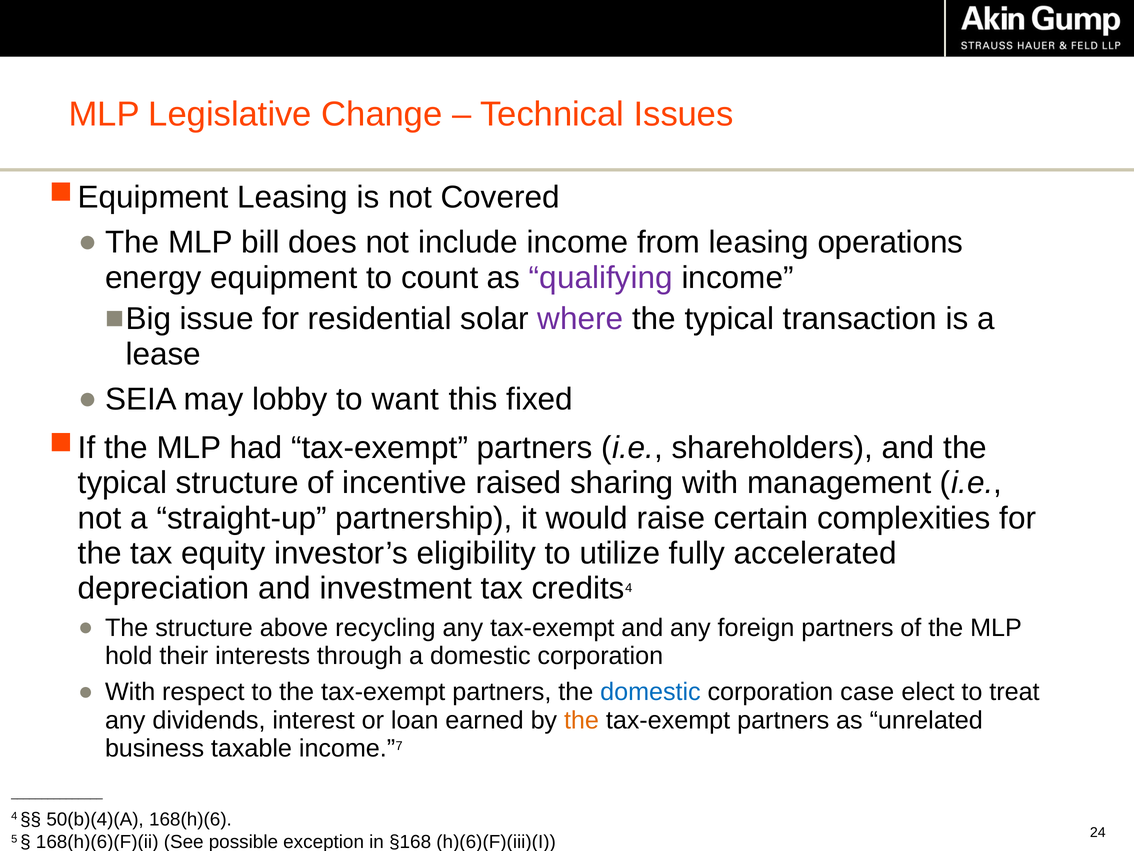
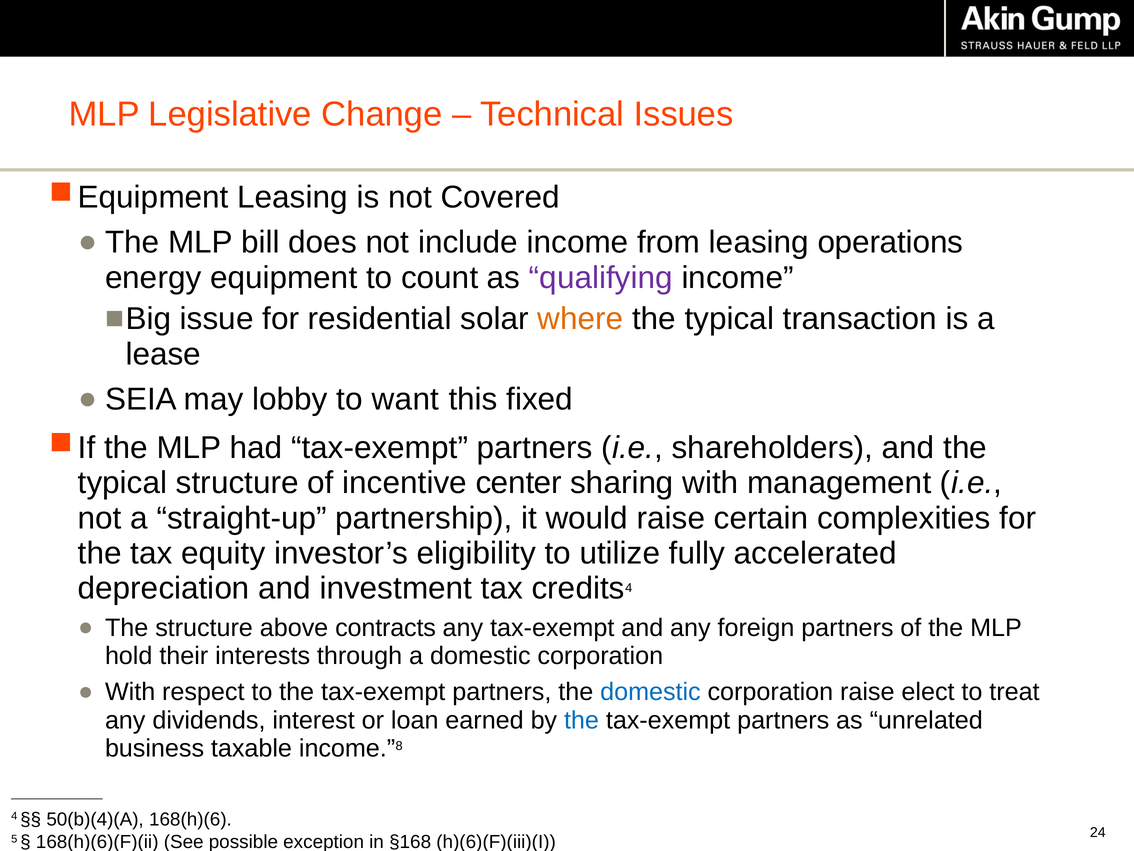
where colour: purple -> orange
raised: raised -> center
recycling: recycling -> contracts
corporation case: case -> raise
the at (582, 720) colour: orange -> blue
7: 7 -> 8
